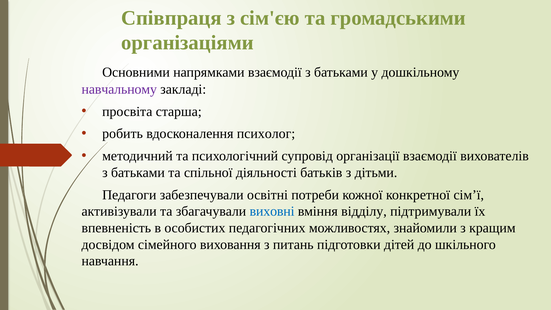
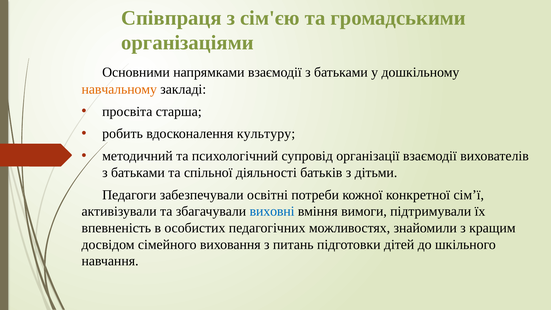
навчальному colour: purple -> orange
психолог: психолог -> культуру
відділу: відділу -> вимоги
